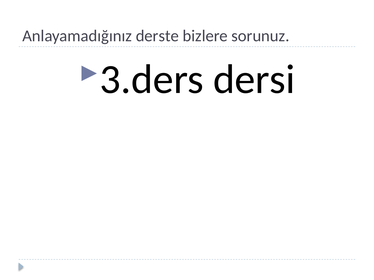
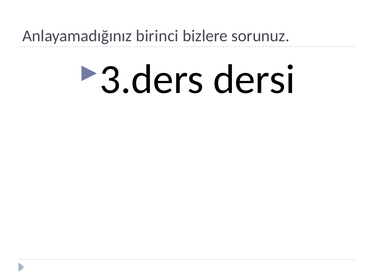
derste: derste -> birinci
